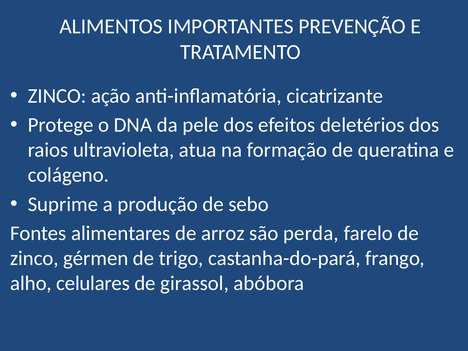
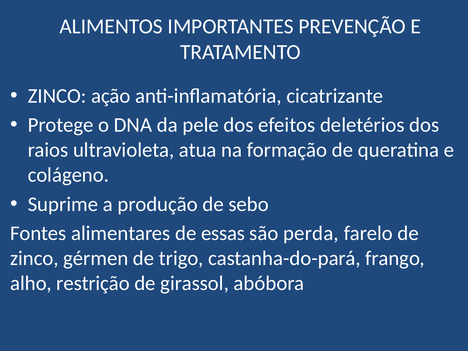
arroz: arroz -> essas
celulares: celulares -> restrição
